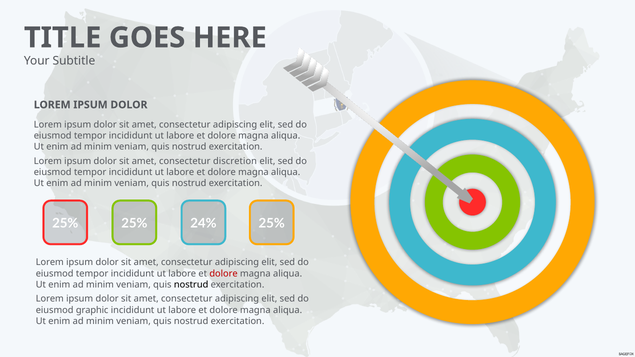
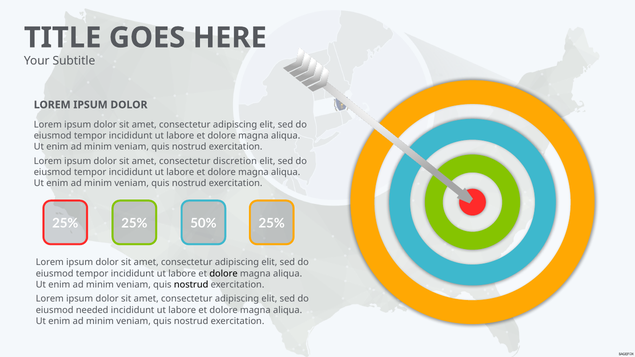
24%: 24% -> 50%
dolore at (224, 274) colour: red -> black
graphic: graphic -> needed
